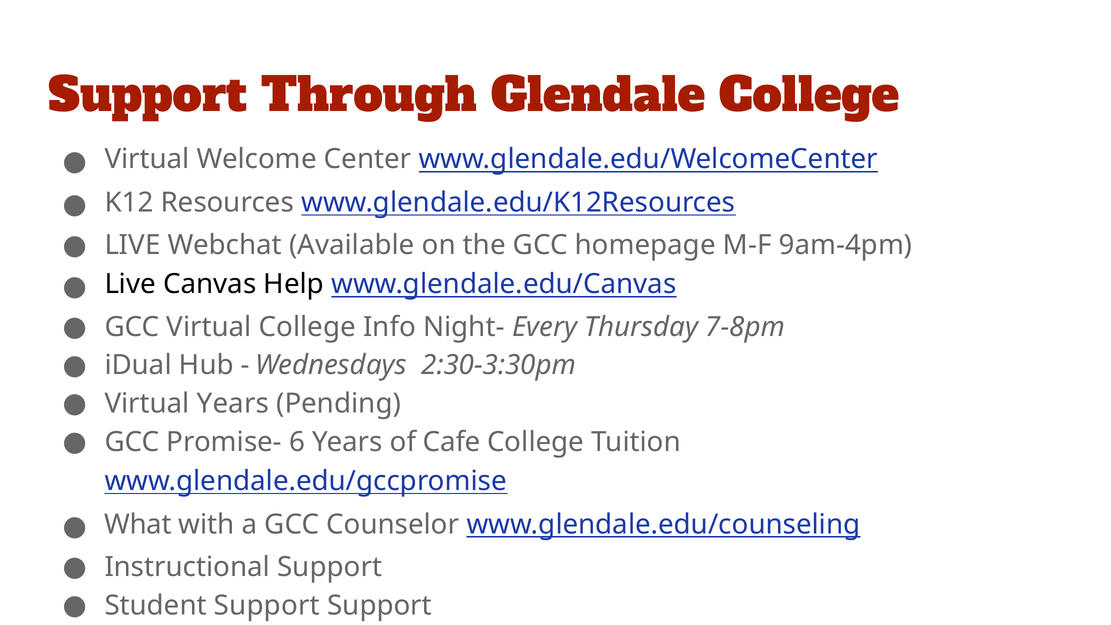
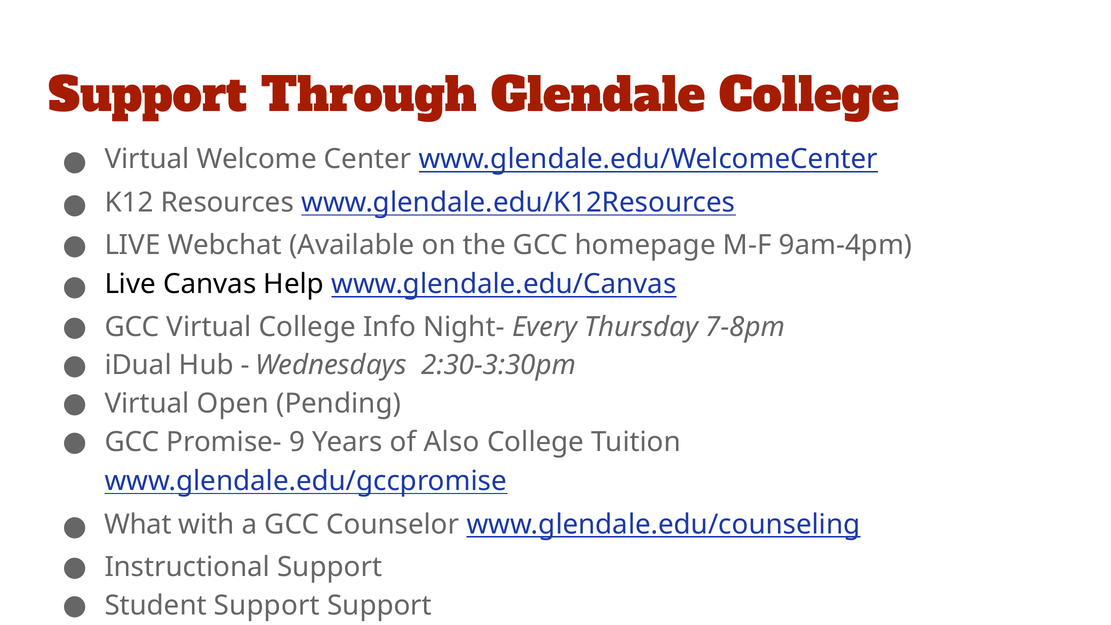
Virtual Years: Years -> Open
6: 6 -> 9
Cafe: Cafe -> Also
